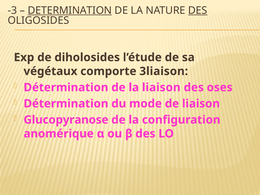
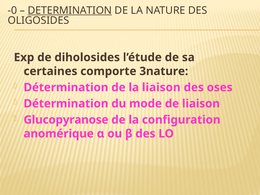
-3: -3 -> -0
DES at (198, 10) underline: present -> none
végétaux: végétaux -> certaines
3liaison: 3liaison -> 3nature
